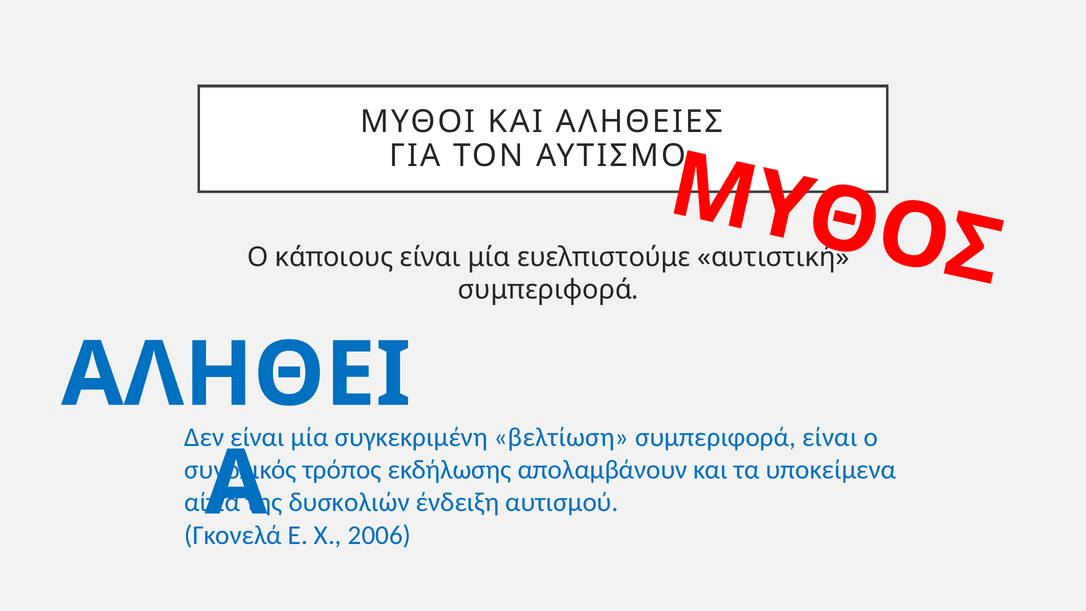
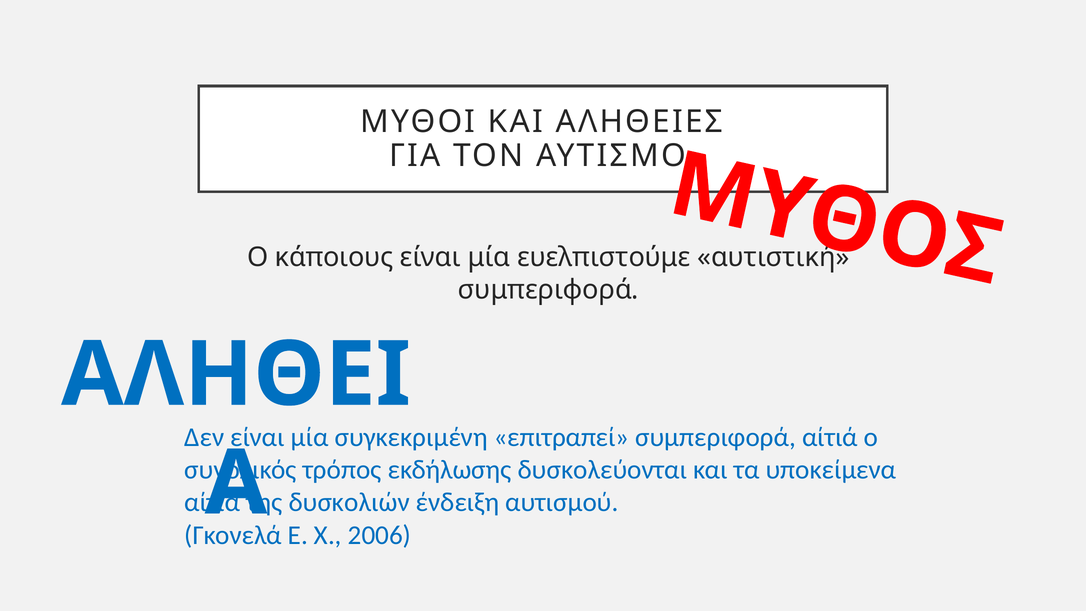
βελτίωση: βελτίωση -> επιτραπεί
συμπεριφορά είναι: είναι -> αίτιά
απολαμβάνουν: απολαμβάνουν -> δυσκολεύονται
